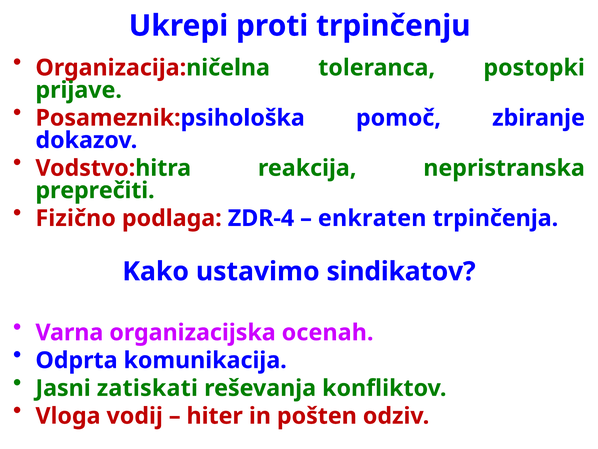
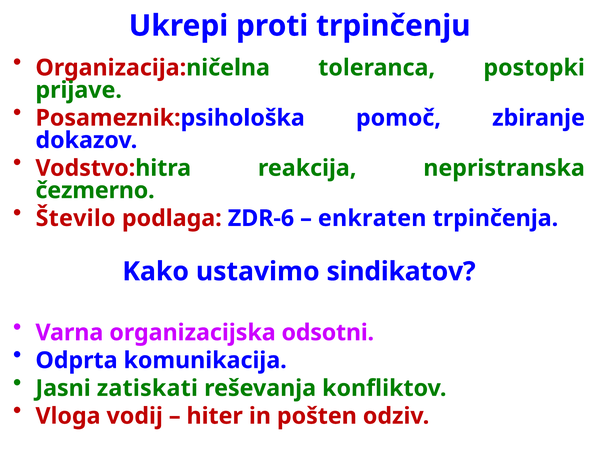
preprečiti: preprečiti -> čezmerno
Fizično: Fizično -> Število
ZDR-4: ZDR-4 -> ZDR-6
ocenah: ocenah -> odsotni
